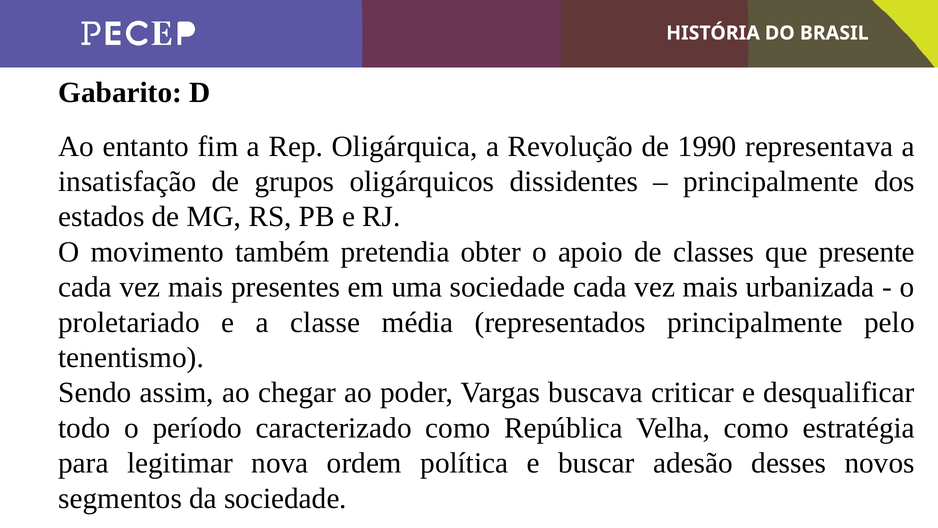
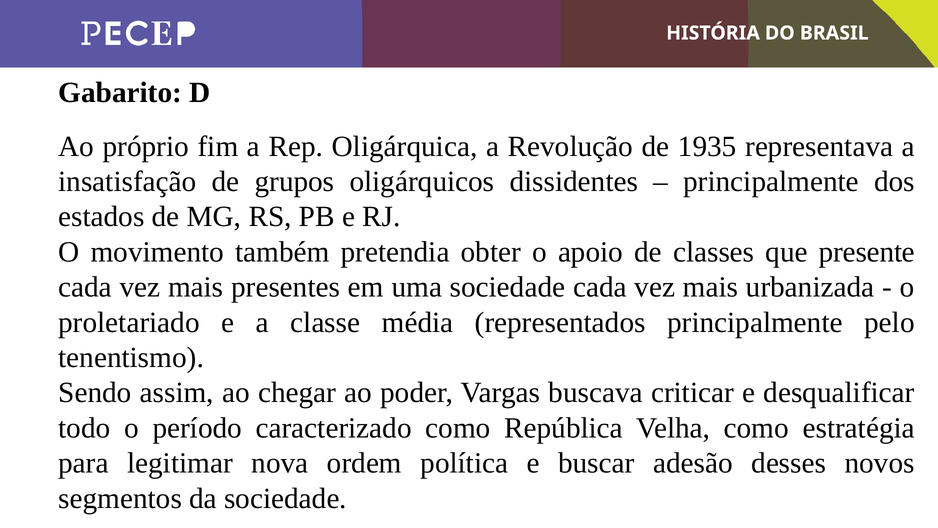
entanto: entanto -> próprio
1990: 1990 -> 1935
